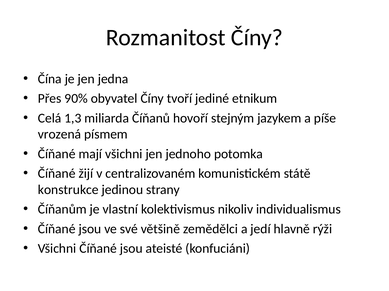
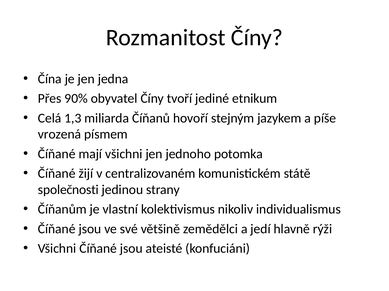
konstrukce: konstrukce -> společnosti
